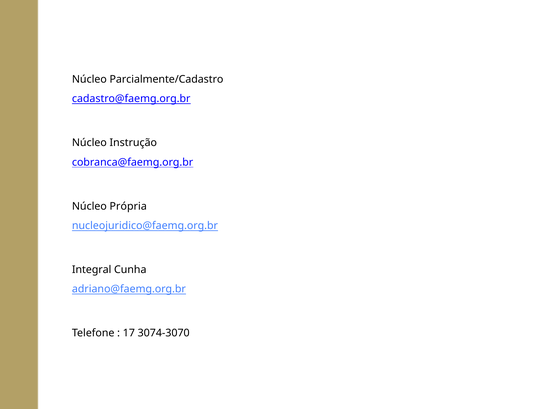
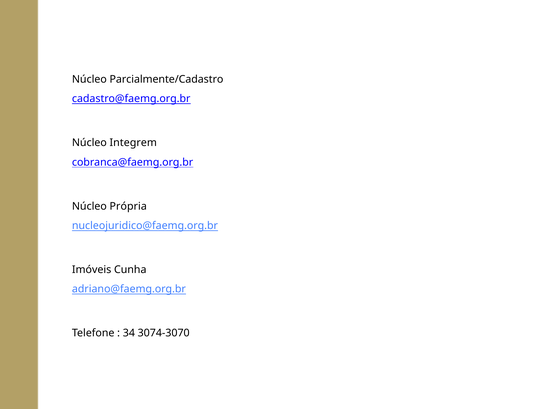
Instrução: Instrução -> Integrem
Integral: Integral -> Imóveis
17: 17 -> 34
